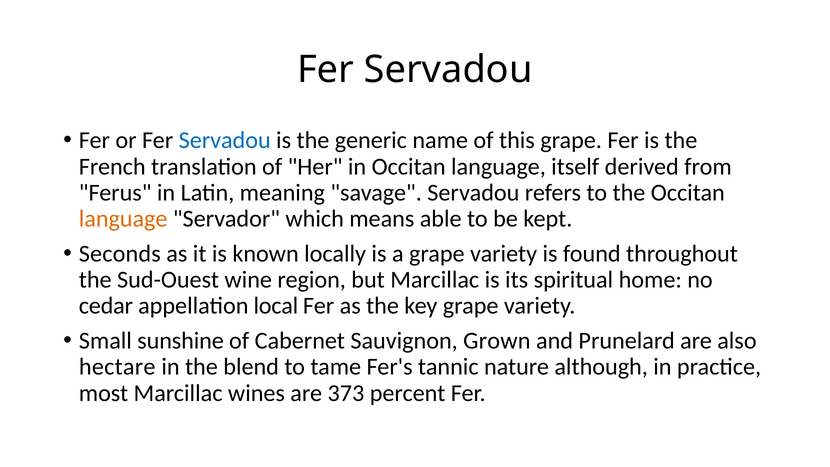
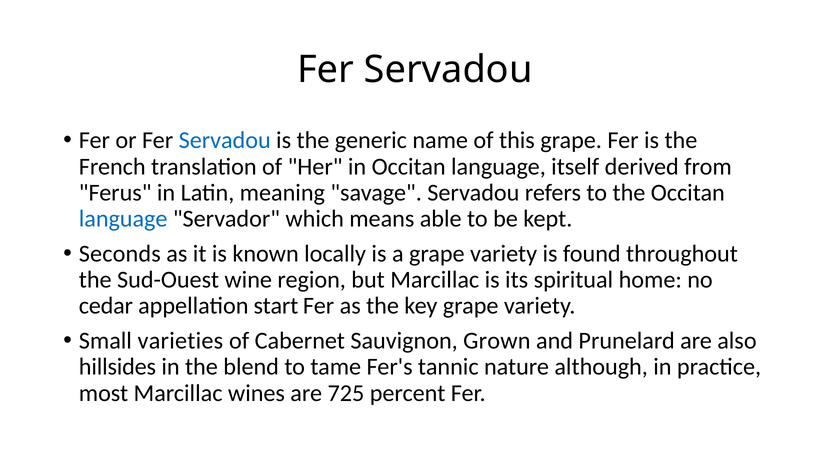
language at (123, 219) colour: orange -> blue
local: local -> start
sunshine: sunshine -> varieties
hectare: hectare -> hillsides
373: 373 -> 725
